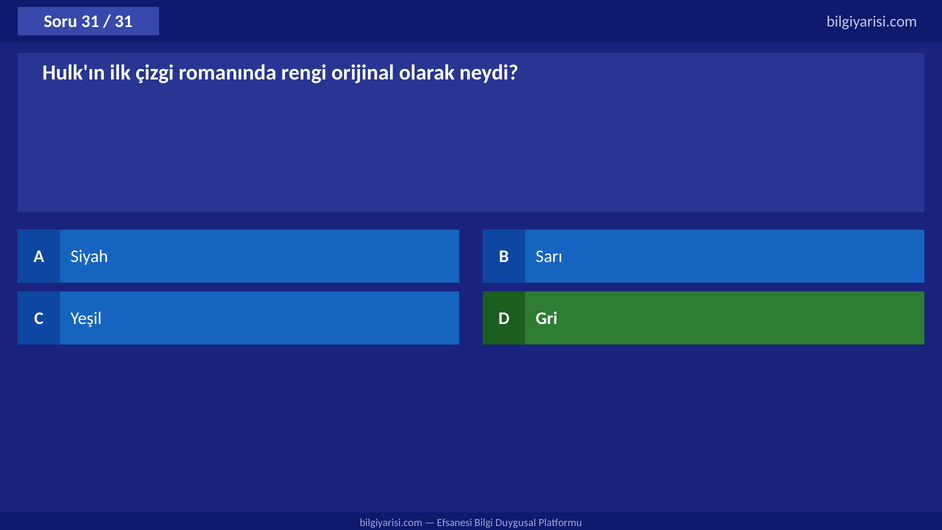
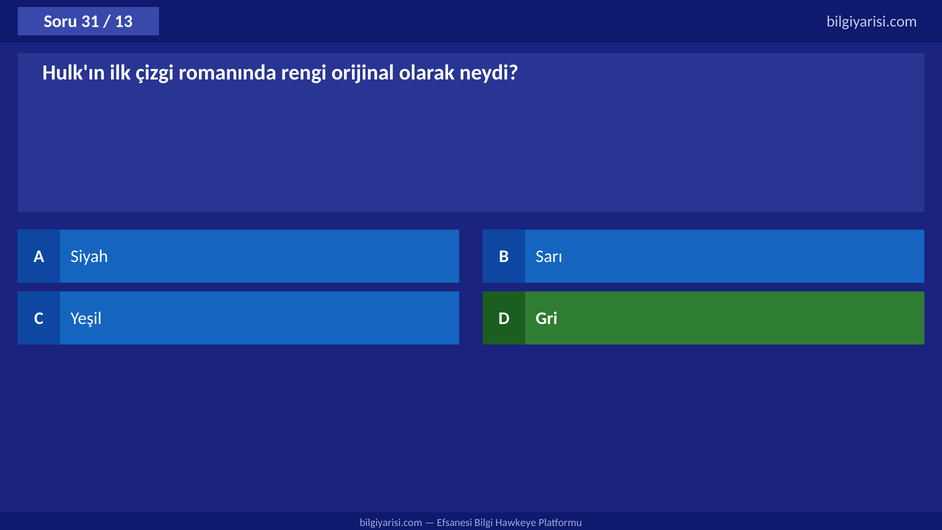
31 at (124, 22): 31 -> 13
Duygusal: Duygusal -> Hawkeye
